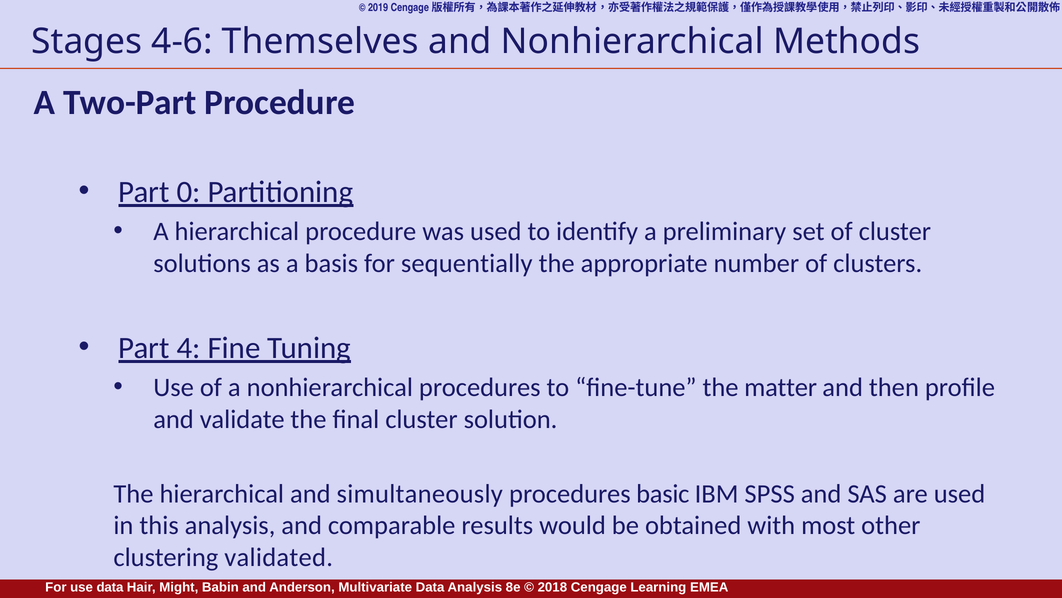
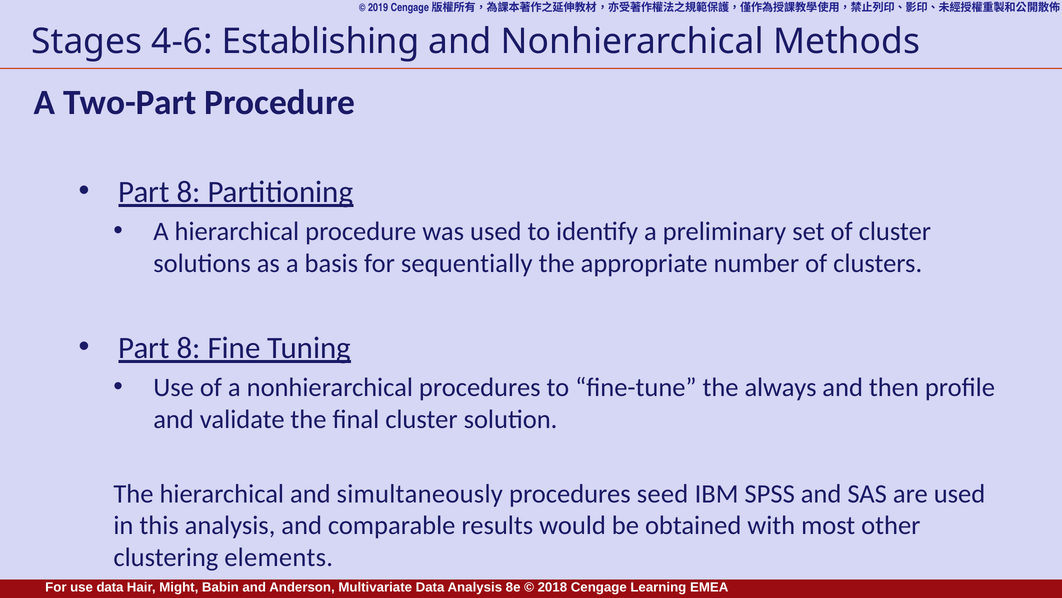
Themselves: Themselves -> Establishing
0 at (189, 192): 0 -> 8
4 at (189, 348): 4 -> 8
matter: matter -> always
basic: basic -> seed
validated: validated -> elements
